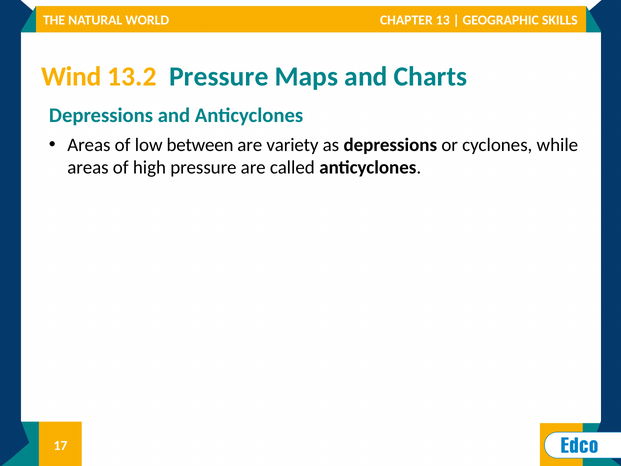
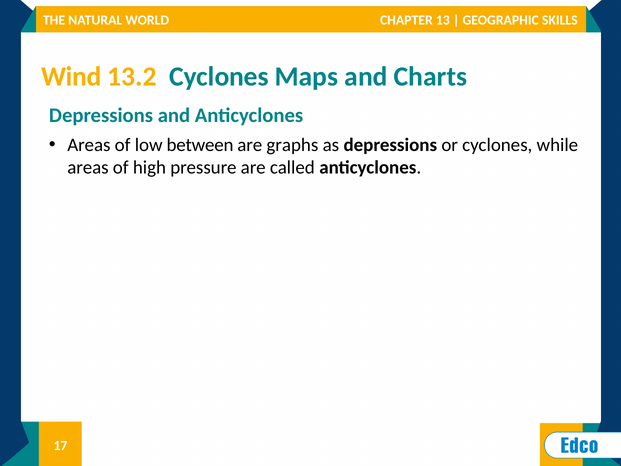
13.2 Pressure: Pressure -> Cyclones
variety: variety -> graphs
